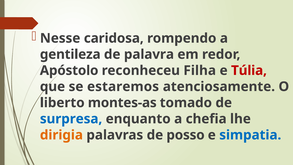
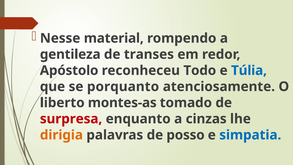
caridosa: caridosa -> material
palavra: palavra -> transes
Filha: Filha -> Todo
Túlia colour: red -> blue
estaremos: estaremos -> porquanto
surpresa colour: blue -> red
chefia: chefia -> cinzas
